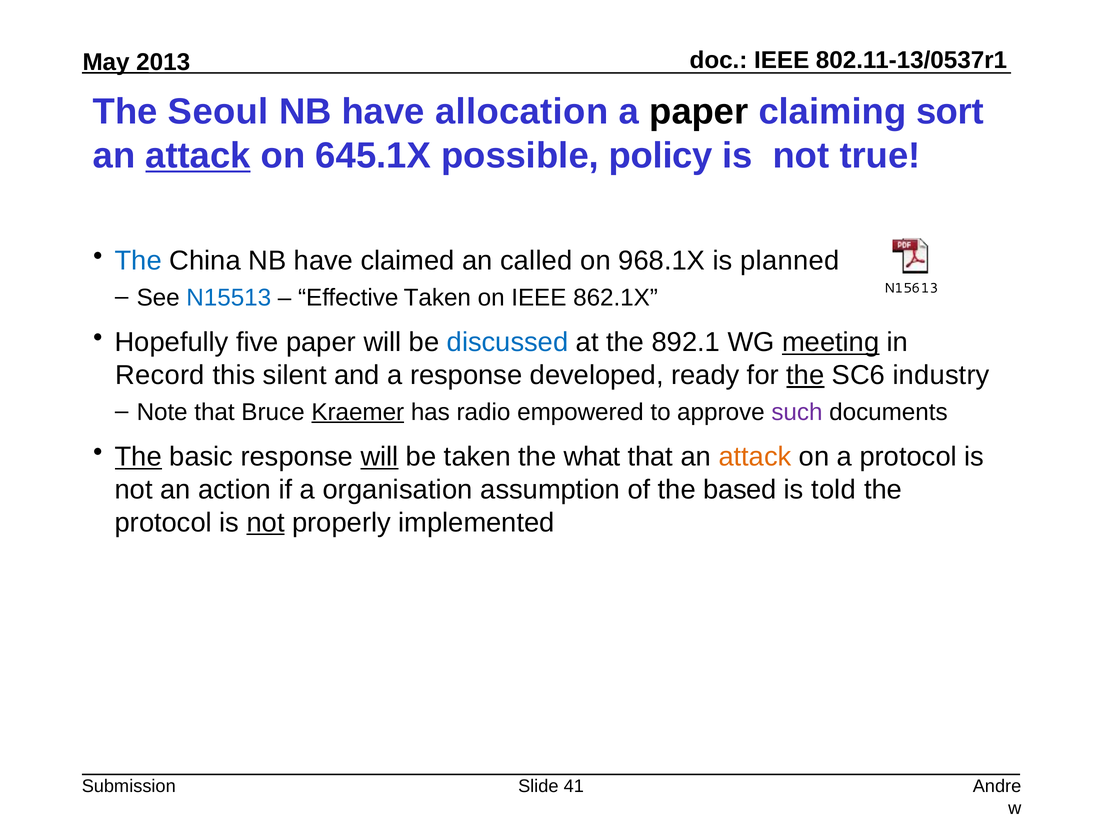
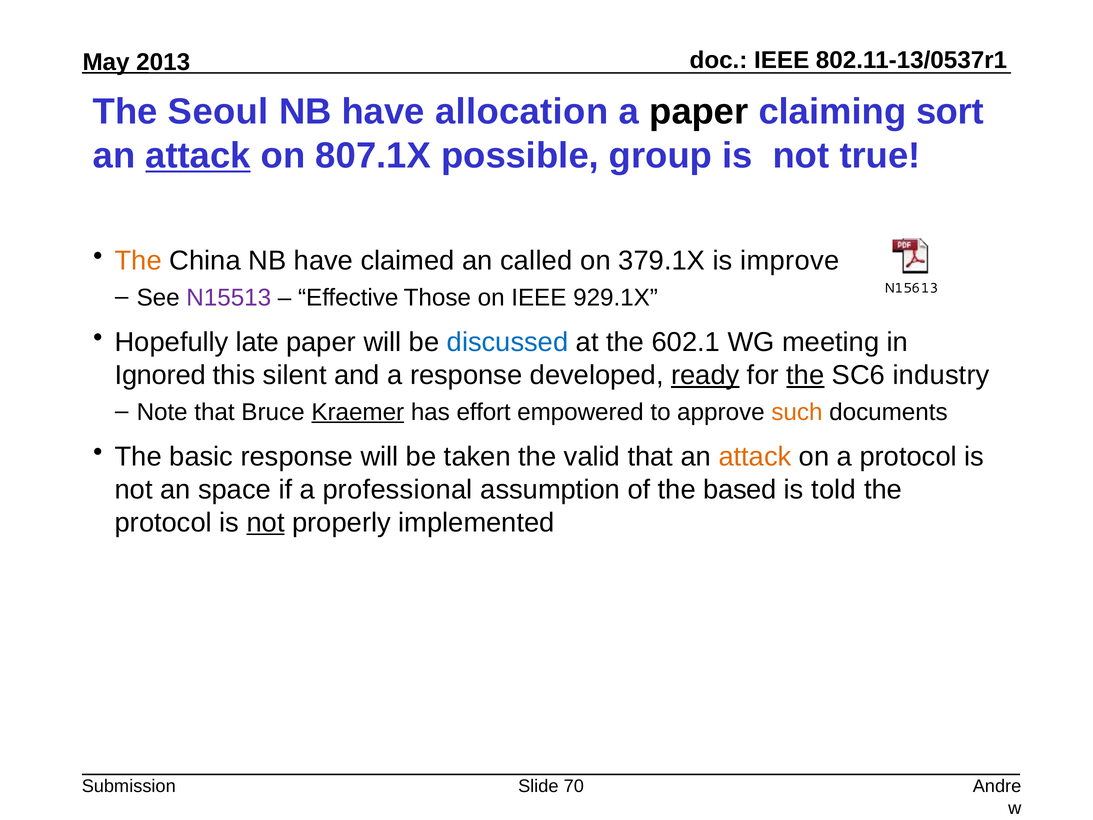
645.1X: 645.1X -> 807.1X
policy: policy -> group
The at (138, 261) colour: blue -> orange
968.1X: 968.1X -> 379.1X
planned: planned -> improve
N15513 colour: blue -> purple
Effective Taken: Taken -> Those
862.1X: 862.1X -> 929.1X
five: five -> late
892.1: 892.1 -> 602.1
meeting underline: present -> none
Record: Record -> Ignored
ready underline: none -> present
radio: radio -> effort
such colour: purple -> orange
The at (138, 457) underline: present -> none
will at (379, 457) underline: present -> none
what: what -> valid
action: action -> space
organisation: organisation -> professional
41: 41 -> 70
